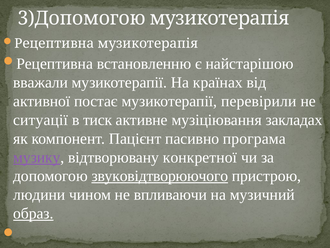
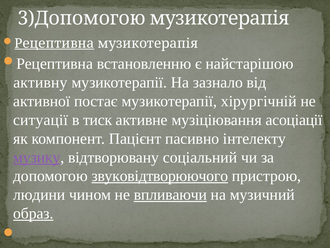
Рецептивна underline: none -> present
вважали: вважали -> активну
країнах: країнах -> зазнало
перевірили: перевірили -> хірургічній
закладах: закладах -> асоціації
програма: програма -> інтелекту
конкретної: конкретної -> соціальний
впливаючи underline: none -> present
